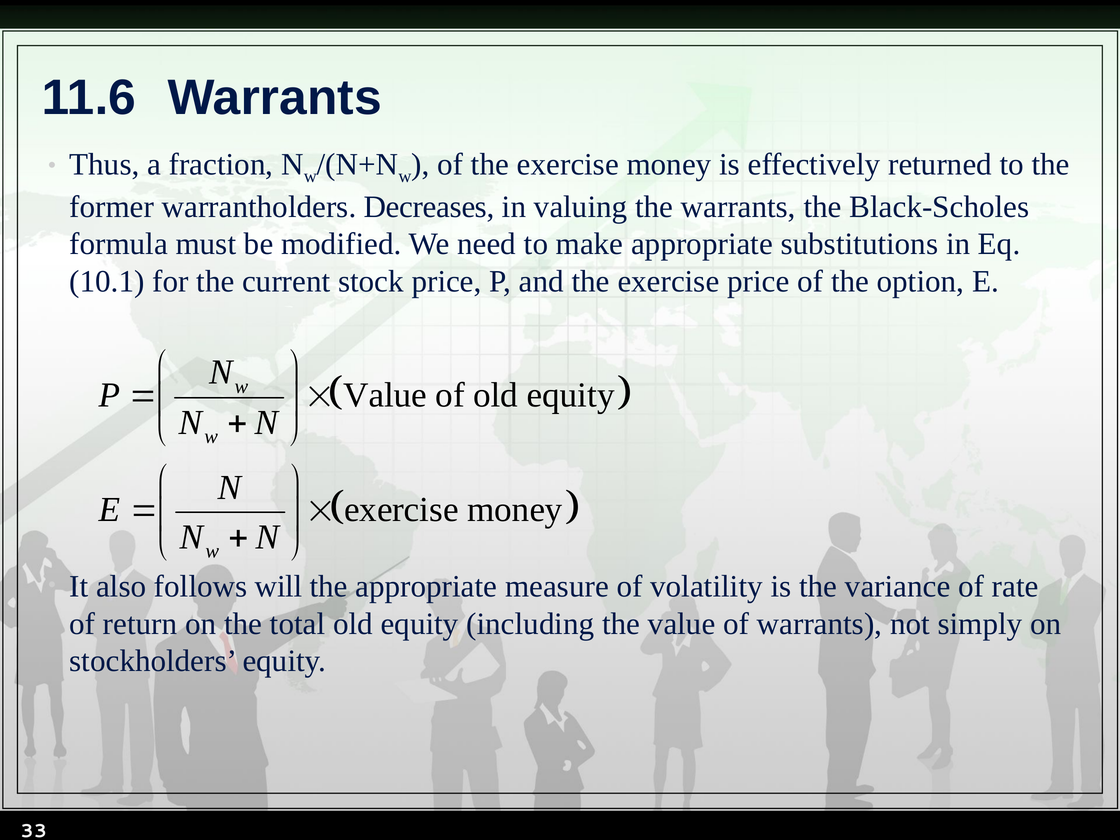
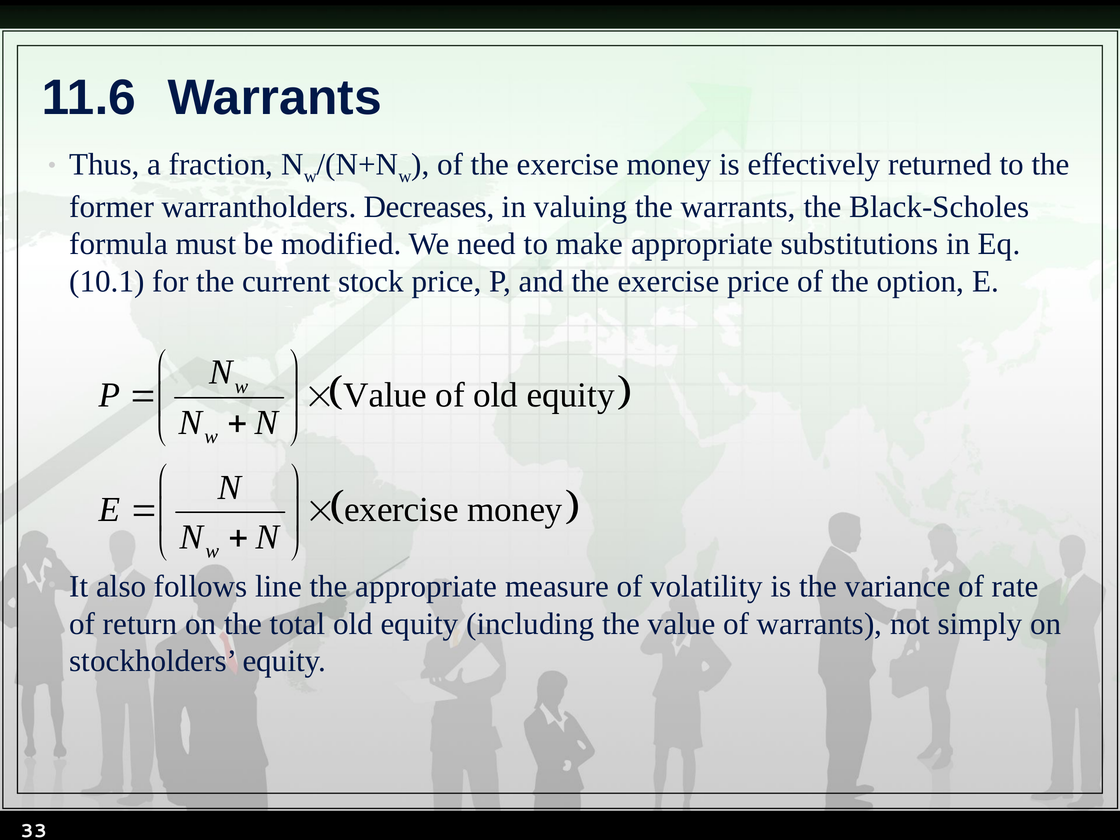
will: will -> line
